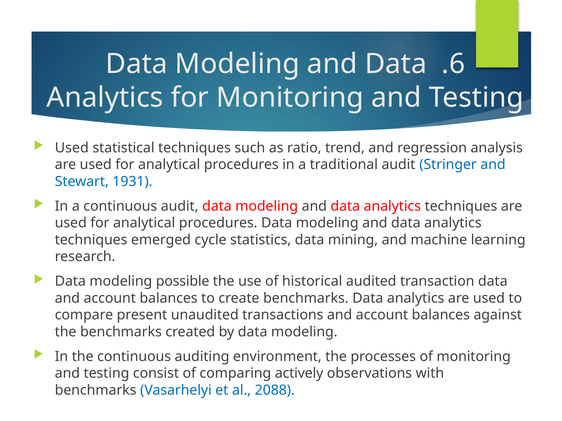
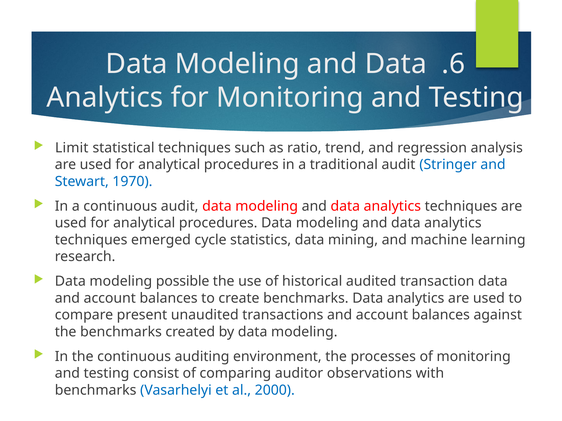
Used at (72, 148): Used -> Limit
1931: 1931 -> 1970
actively: actively -> auditor
2088: 2088 -> 2000
